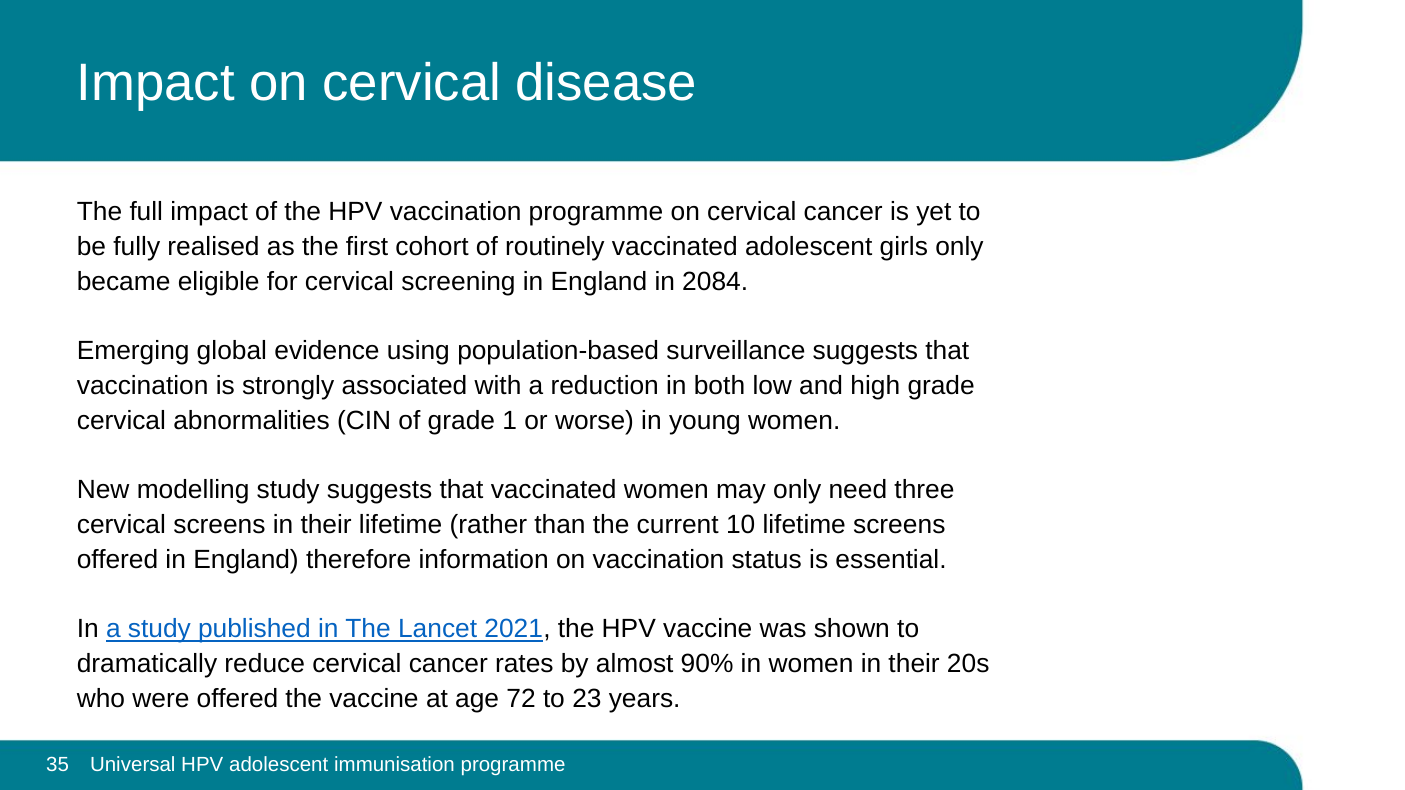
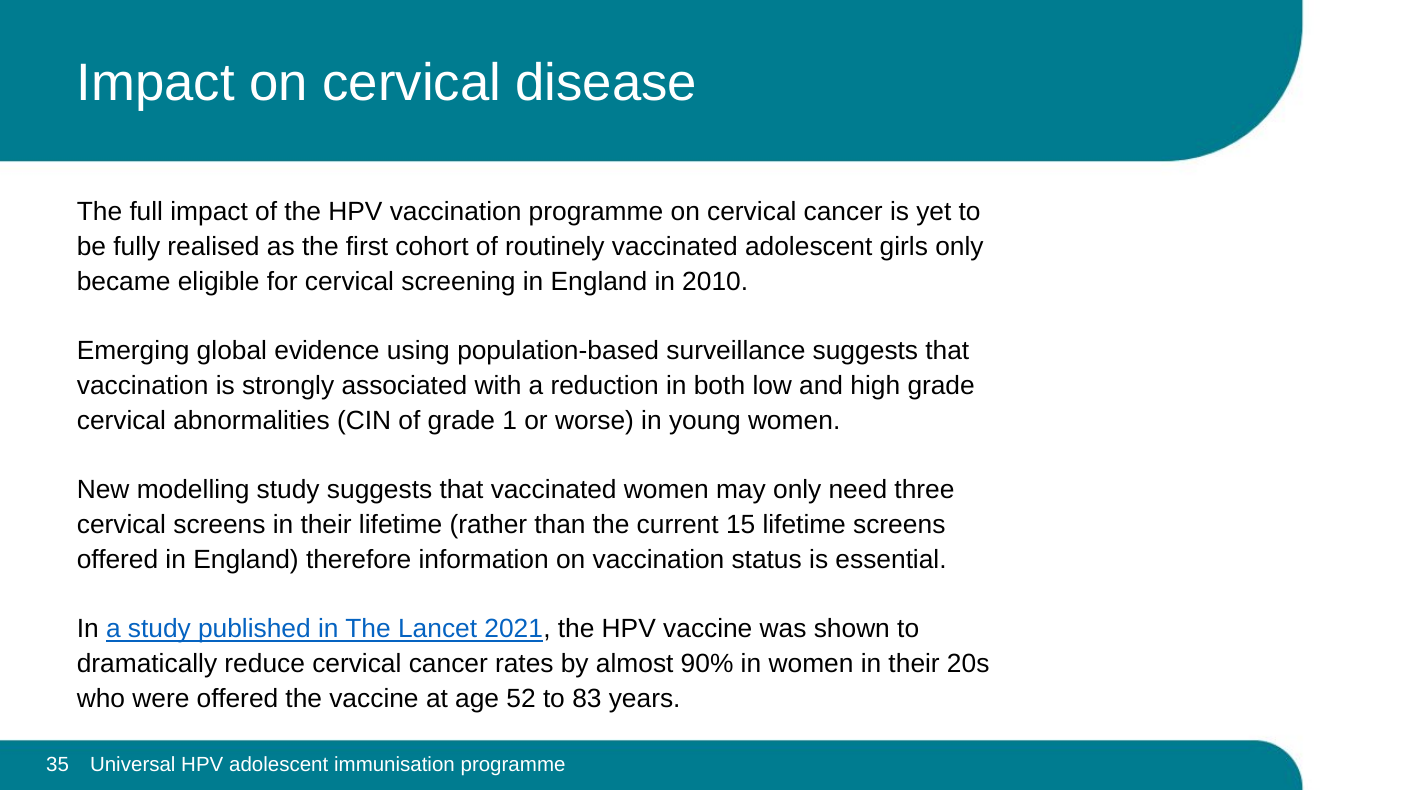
2084: 2084 -> 2010
10: 10 -> 15
72: 72 -> 52
23: 23 -> 83
